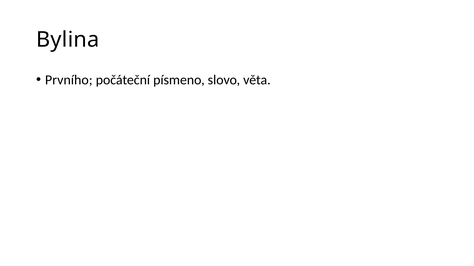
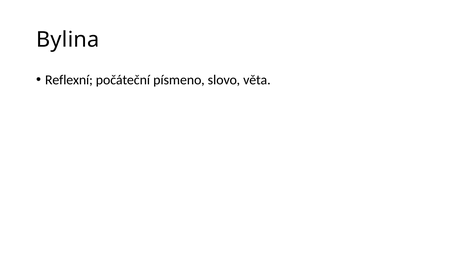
Prvního: Prvního -> Reflexní
